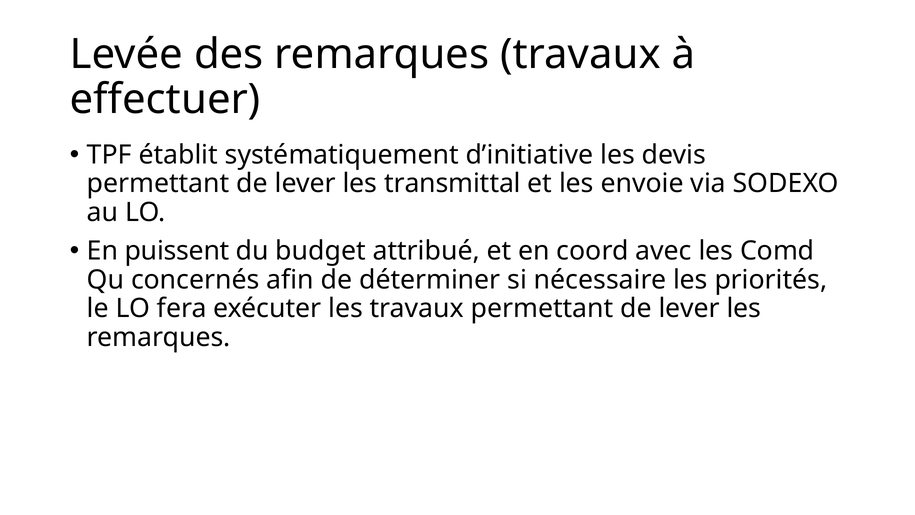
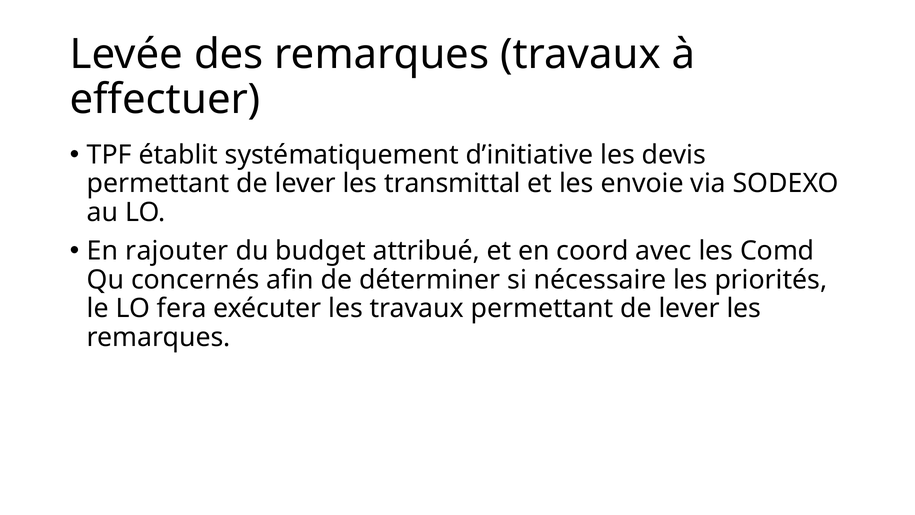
puissent: puissent -> rajouter
